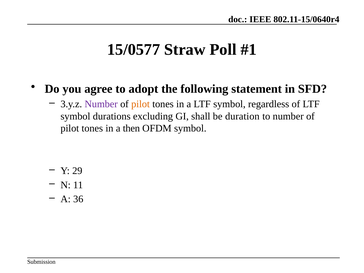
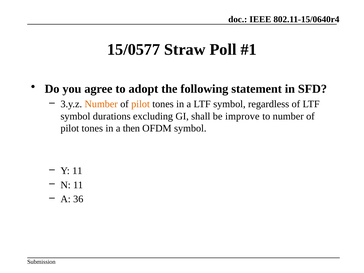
Number at (101, 104) colour: purple -> orange
duration: duration -> improve
Y 29: 29 -> 11
